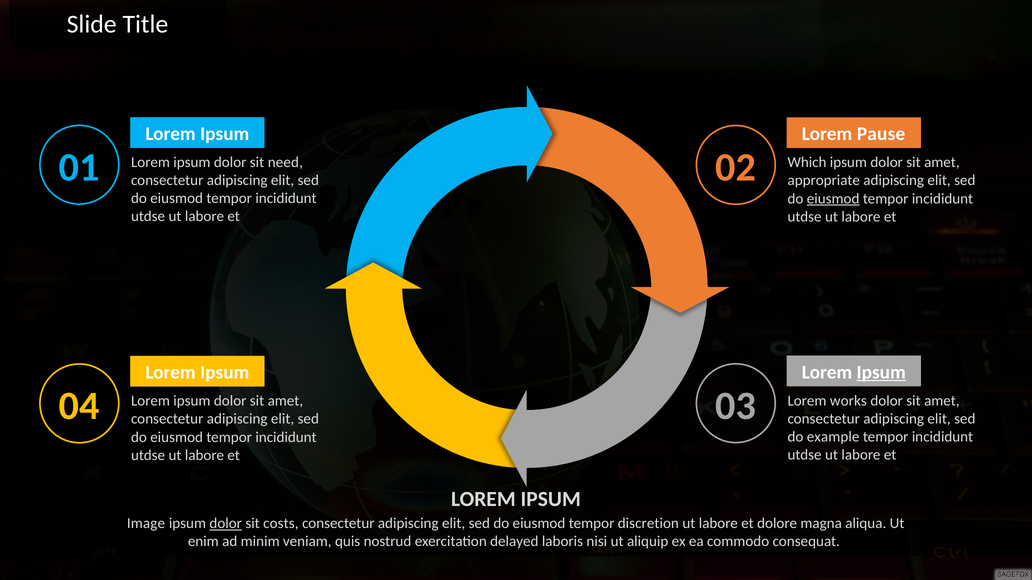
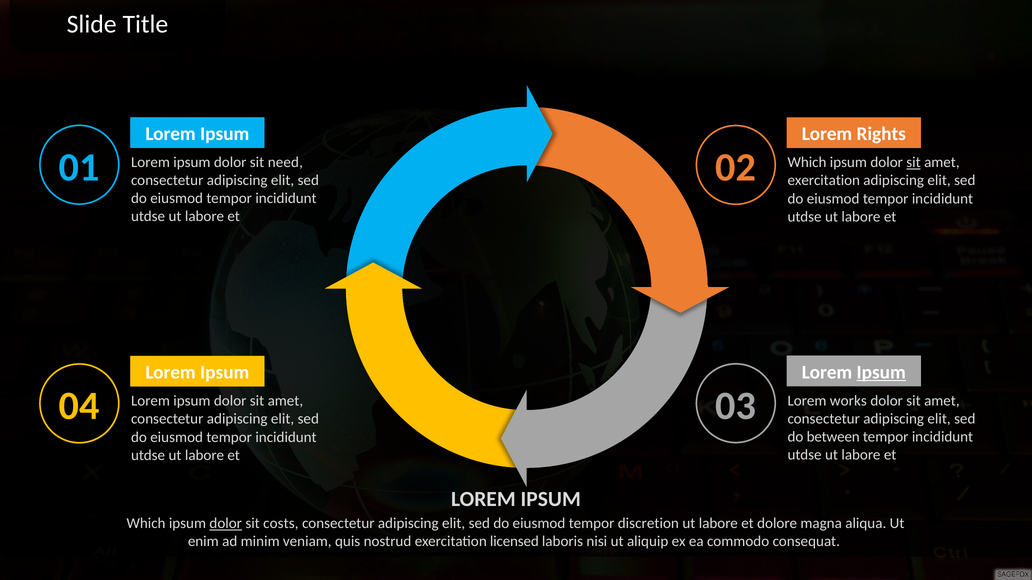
Pause: Pause -> Rights
sit at (914, 163) underline: none -> present
appropriate at (824, 181): appropriate -> exercitation
eiusmod at (833, 199) underline: present -> none
example: example -> between
Image at (146, 524): Image -> Which
delayed: delayed -> licensed
